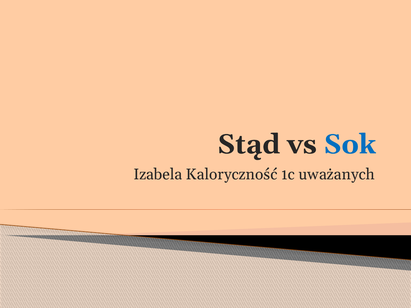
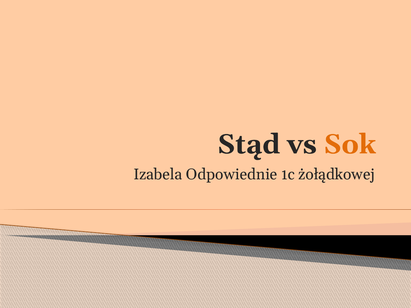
Sok colour: blue -> orange
Kaloryczność: Kaloryczność -> Odpowiednie
uważanych: uważanych -> żołądkowej
